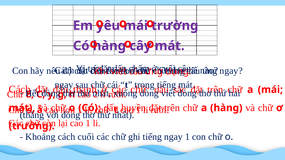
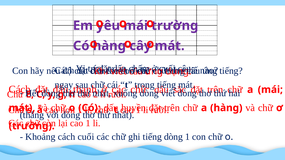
ngay at (231, 71): ngay -> tiếng
tiếng ngay: ngay -> dòng
